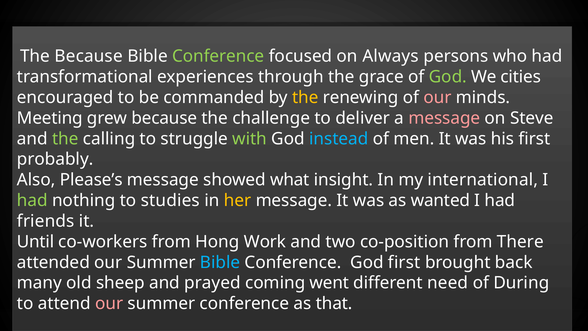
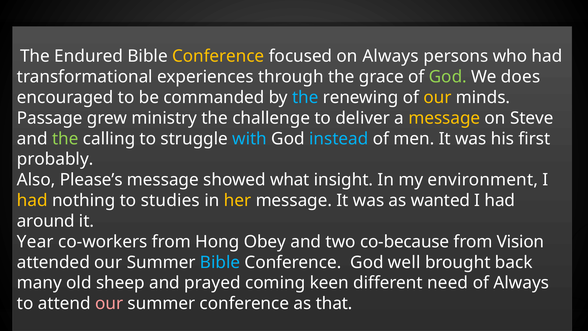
The Because: Because -> Endured
Conference at (218, 56) colour: light green -> yellow
cities: cities -> does
the at (305, 97) colour: yellow -> light blue
our at (437, 97) colour: pink -> yellow
Meeting: Meeting -> Passage
grew because: because -> ministry
message at (444, 118) colour: pink -> yellow
with colour: light green -> light blue
international: international -> environment
had at (32, 200) colour: light green -> yellow
friends: friends -> around
Until: Until -> Year
Work: Work -> Obey
co-position: co-position -> co-because
There: There -> Vision
God first: first -> well
went: went -> keen
of During: During -> Always
